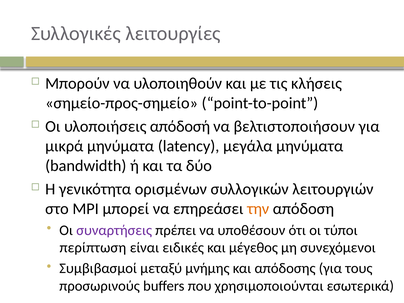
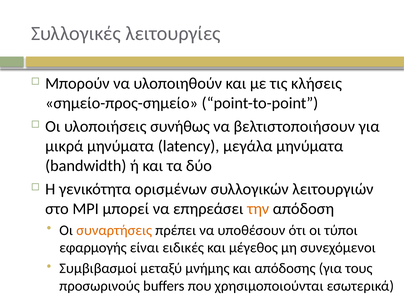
απόδοσή: απόδοσή -> συνήθως
συναρτήσεις colour: purple -> orange
περίπτωση: περίπτωση -> εφαρμογής
